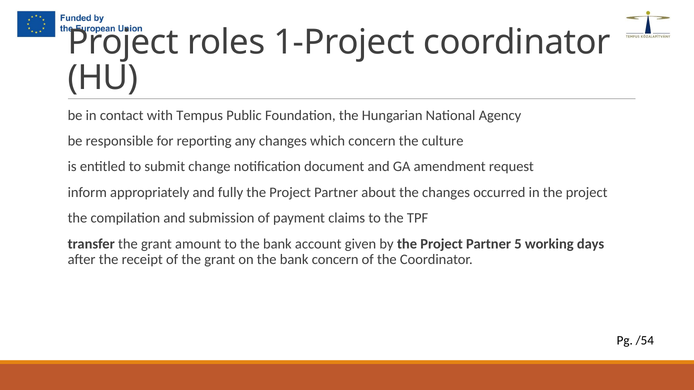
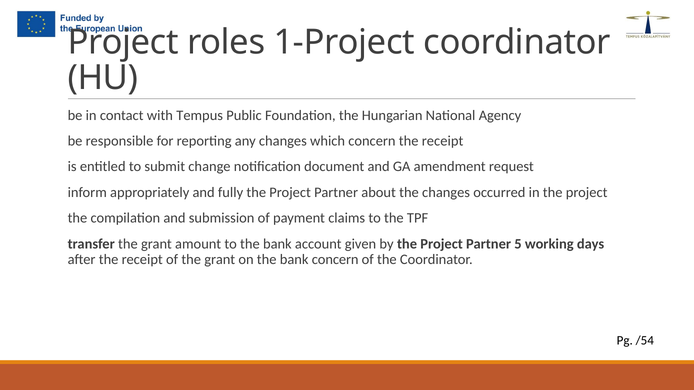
concern the culture: culture -> receipt
